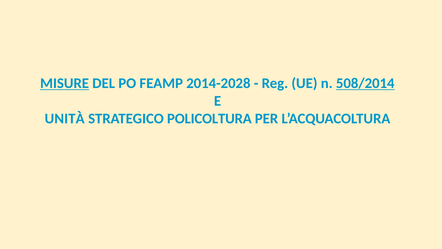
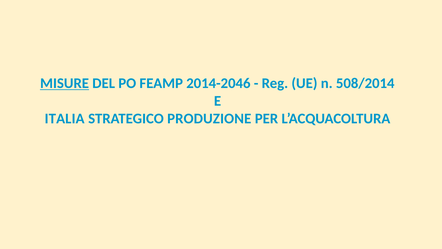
2014-2028: 2014-2028 -> 2014-2046
508/2014 underline: present -> none
UNITÀ: UNITÀ -> ITALIA
POLICOLTURA: POLICOLTURA -> PRODUZIONE
